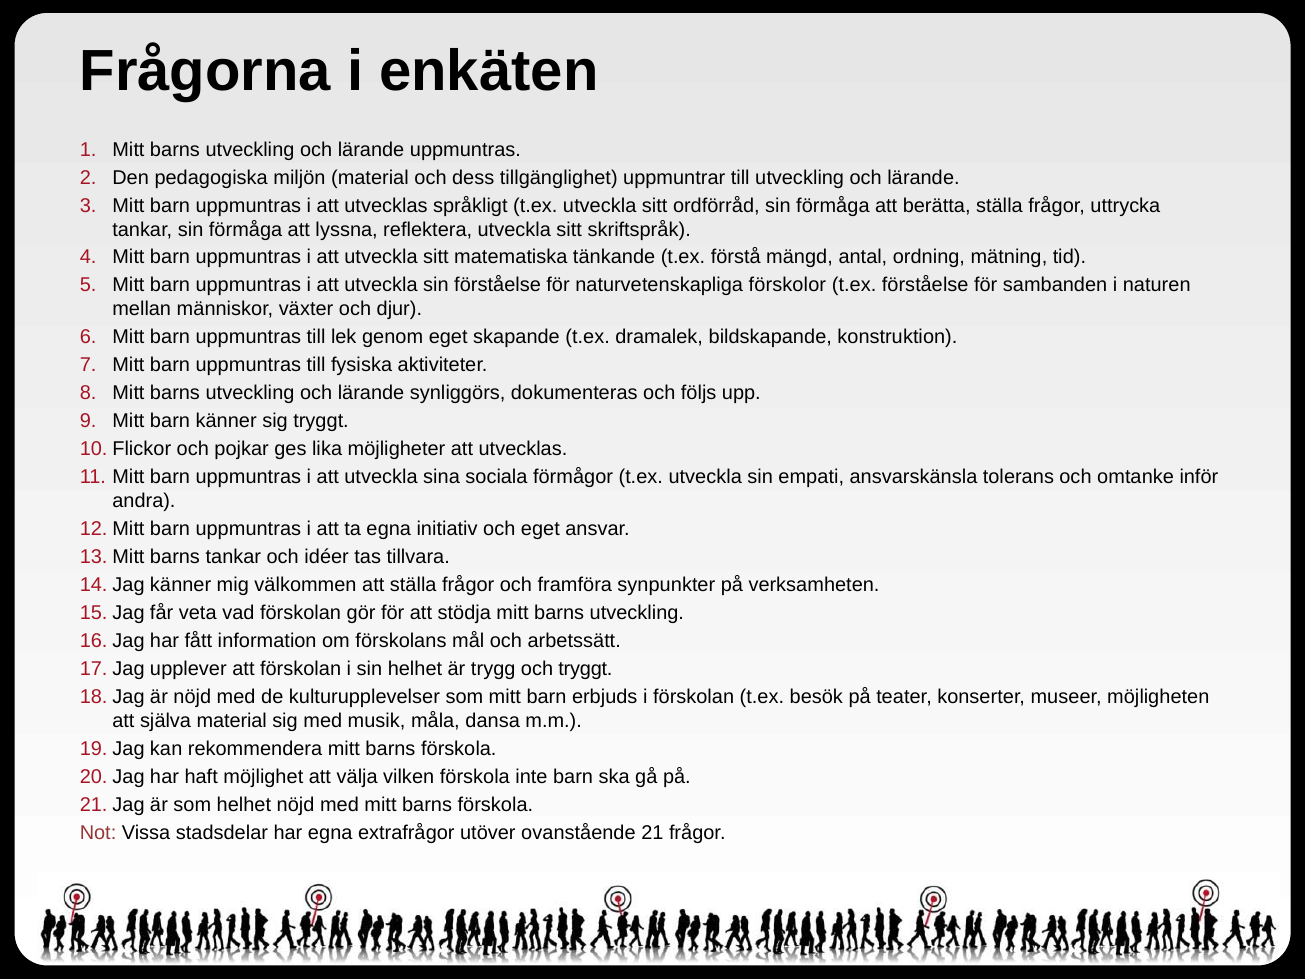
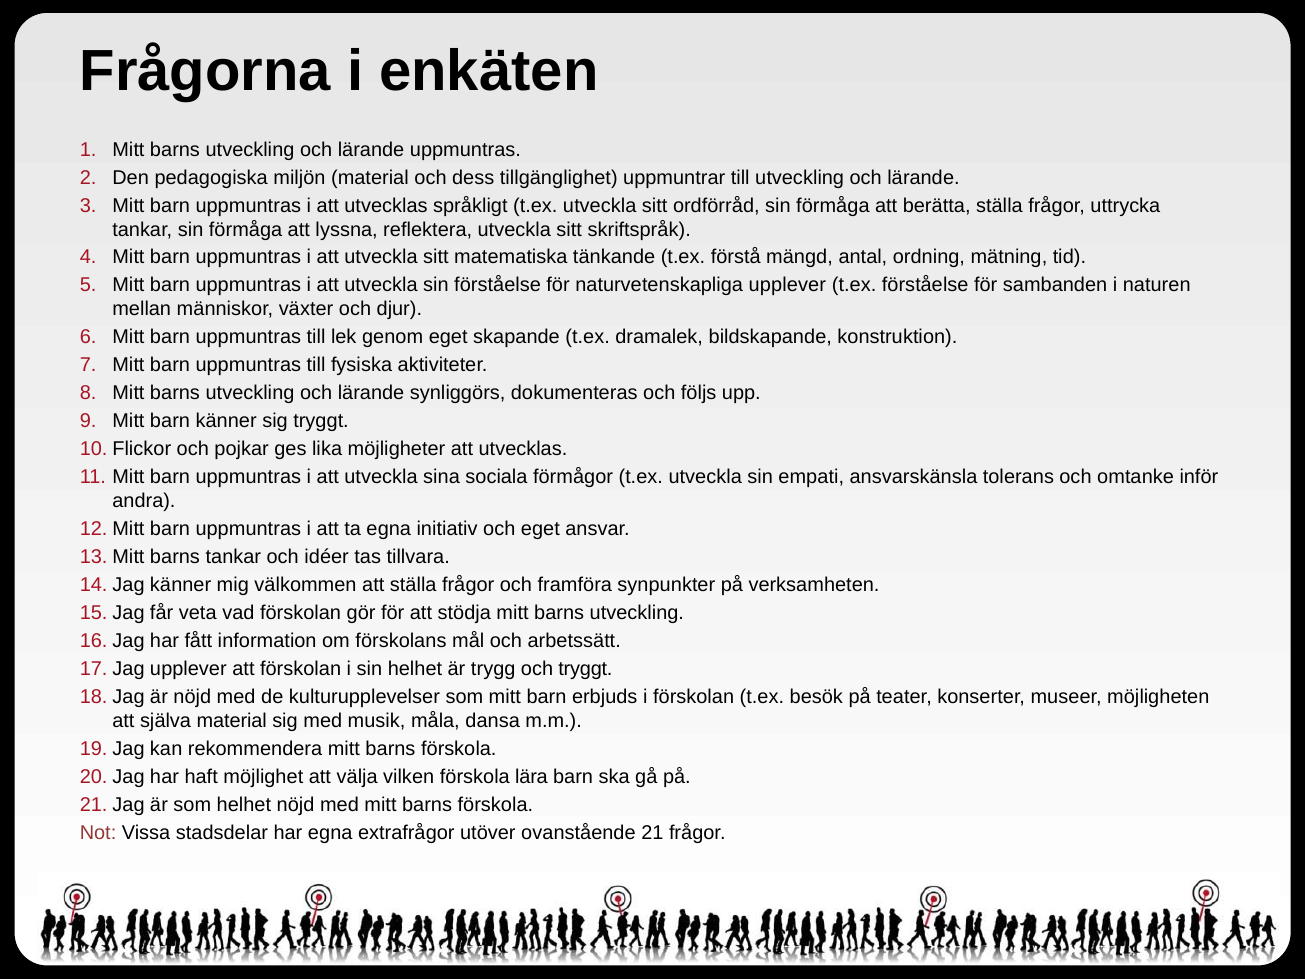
naturvetenskapliga förskolor: förskolor -> upplever
inte: inte -> lära
